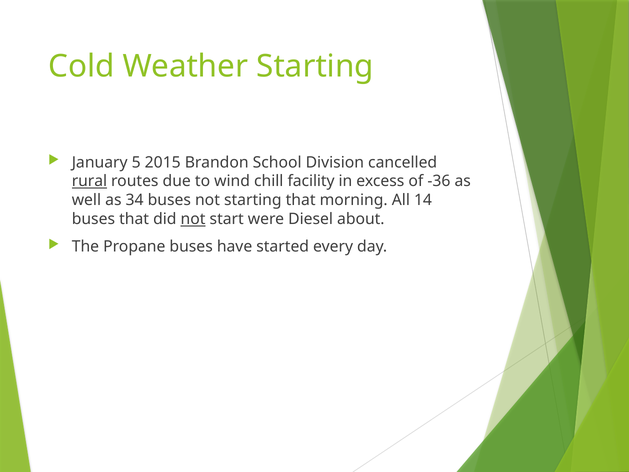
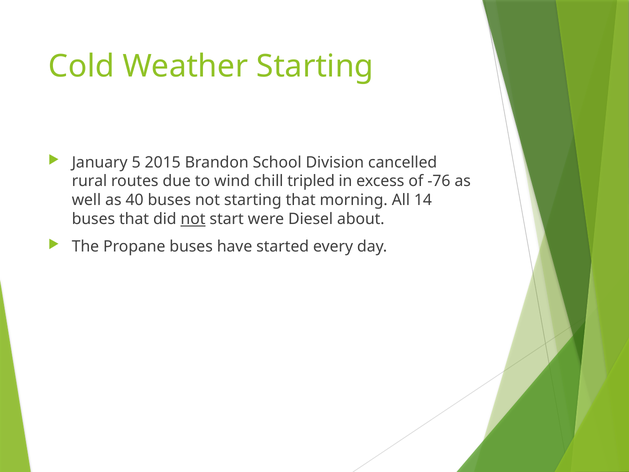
rural underline: present -> none
facility: facility -> tripled
-36: -36 -> -76
34: 34 -> 40
